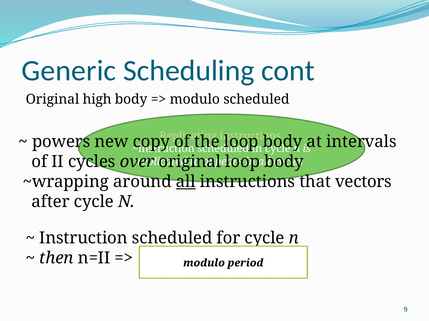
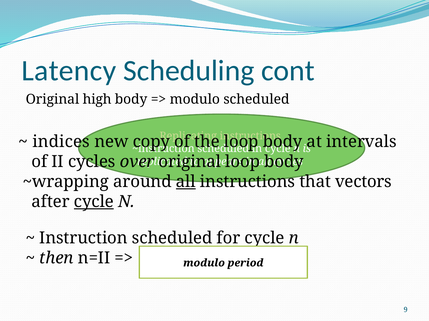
Generic: Generic -> Latency
powers: powers -> indices
cycle at (94, 202) underline: none -> present
